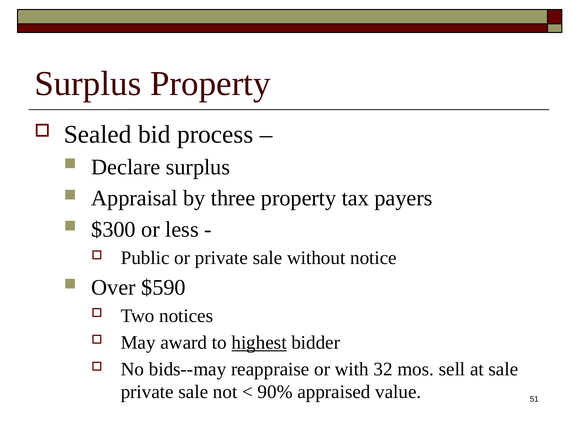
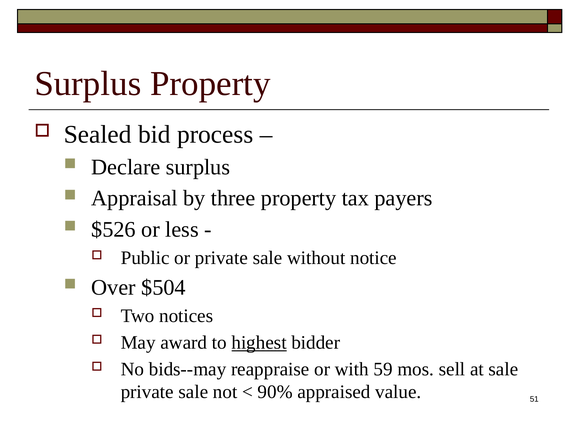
$300: $300 -> $526
$590: $590 -> $504
32: 32 -> 59
